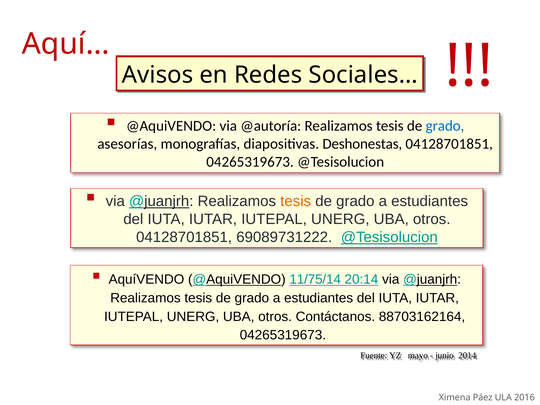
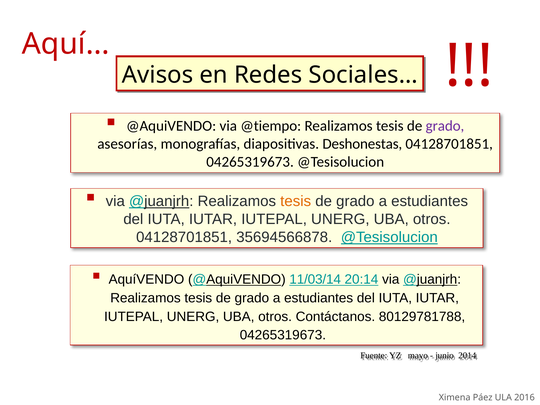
@autoría: @autoría -> @tiempo
grado at (445, 126) colour: blue -> purple
69089731222: 69089731222 -> 35694566878
11/75/14: 11/75/14 -> 11/03/14
88703162164: 88703162164 -> 80129781788
